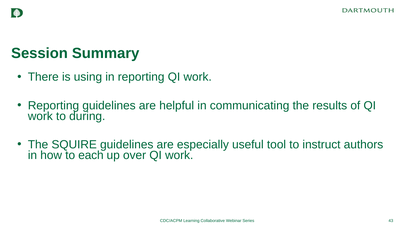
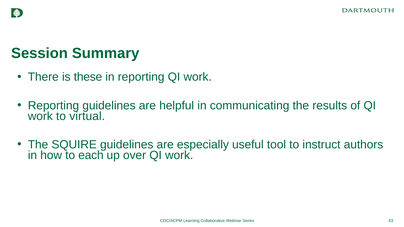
using: using -> these
during: during -> virtual
